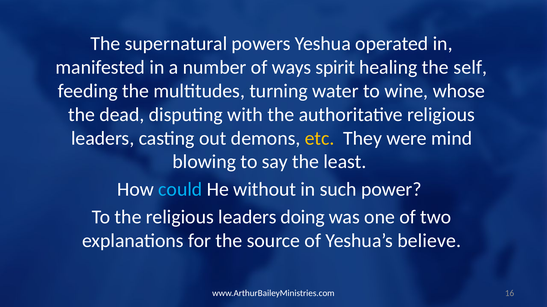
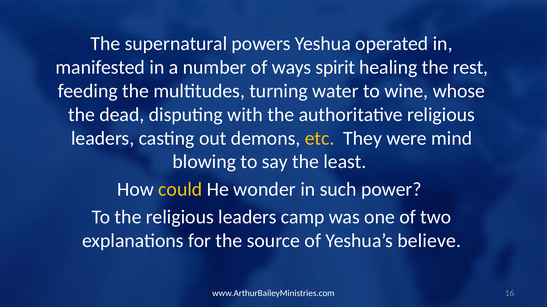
self: self -> rest
could colour: light blue -> yellow
without: without -> wonder
doing: doing -> camp
